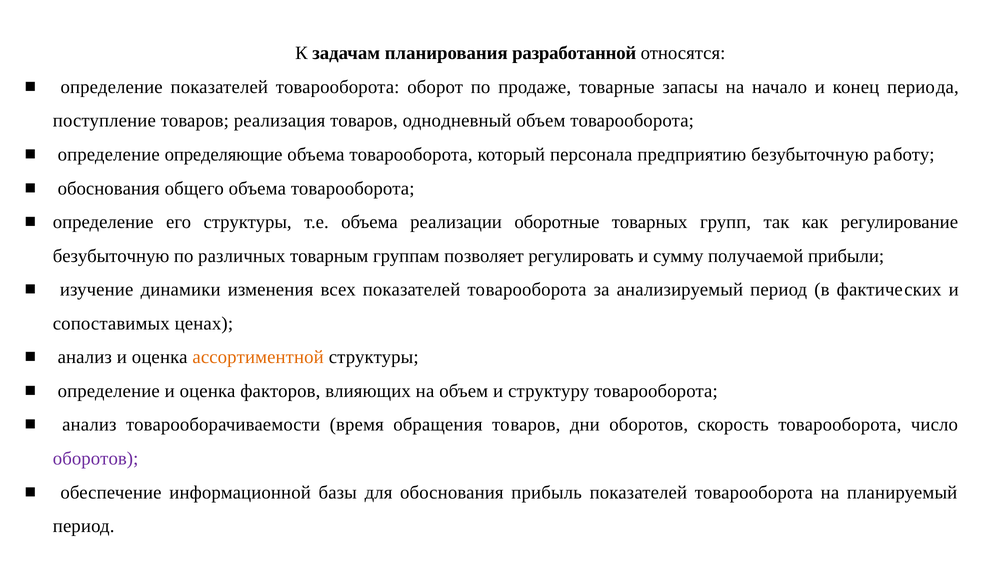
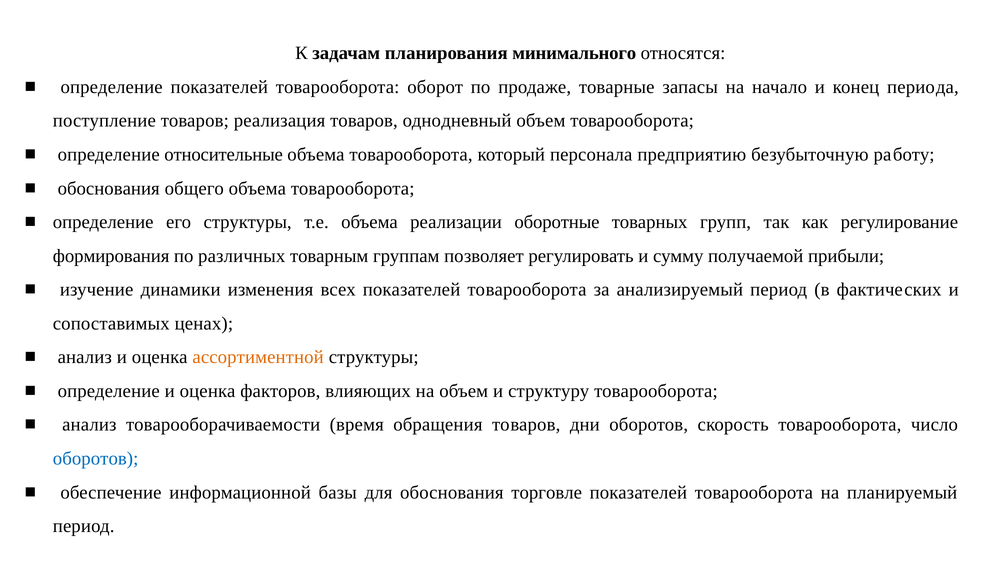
разработанной: разработанной -> минимального
определяющие: определяющие -> относительные
безубыточную at (111, 256): безубыточную -> формирования
оборотов at (96, 459) colour: purple -> blue
прибыль: прибыль -> торговле
